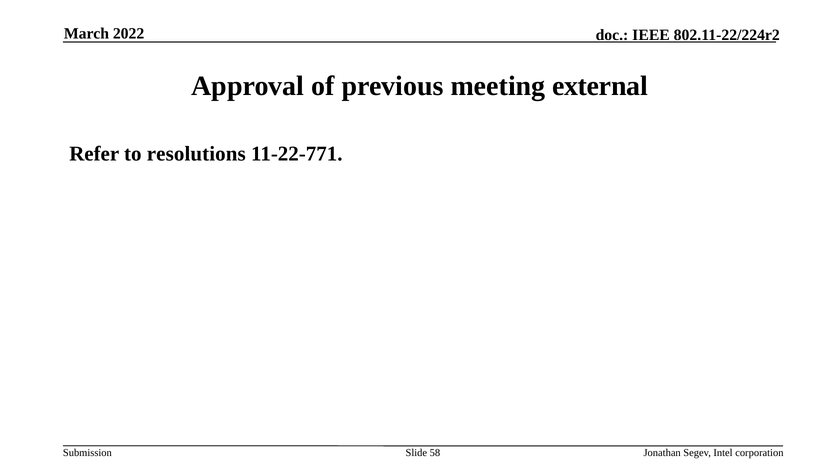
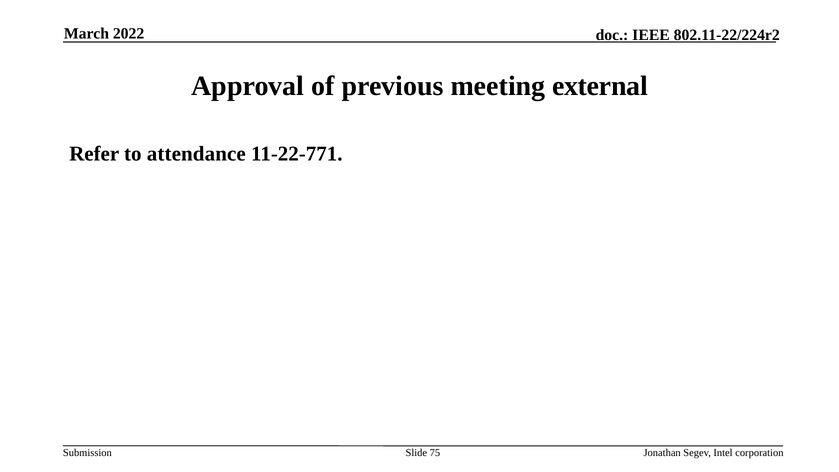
resolutions: resolutions -> attendance
58: 58 -> 75
